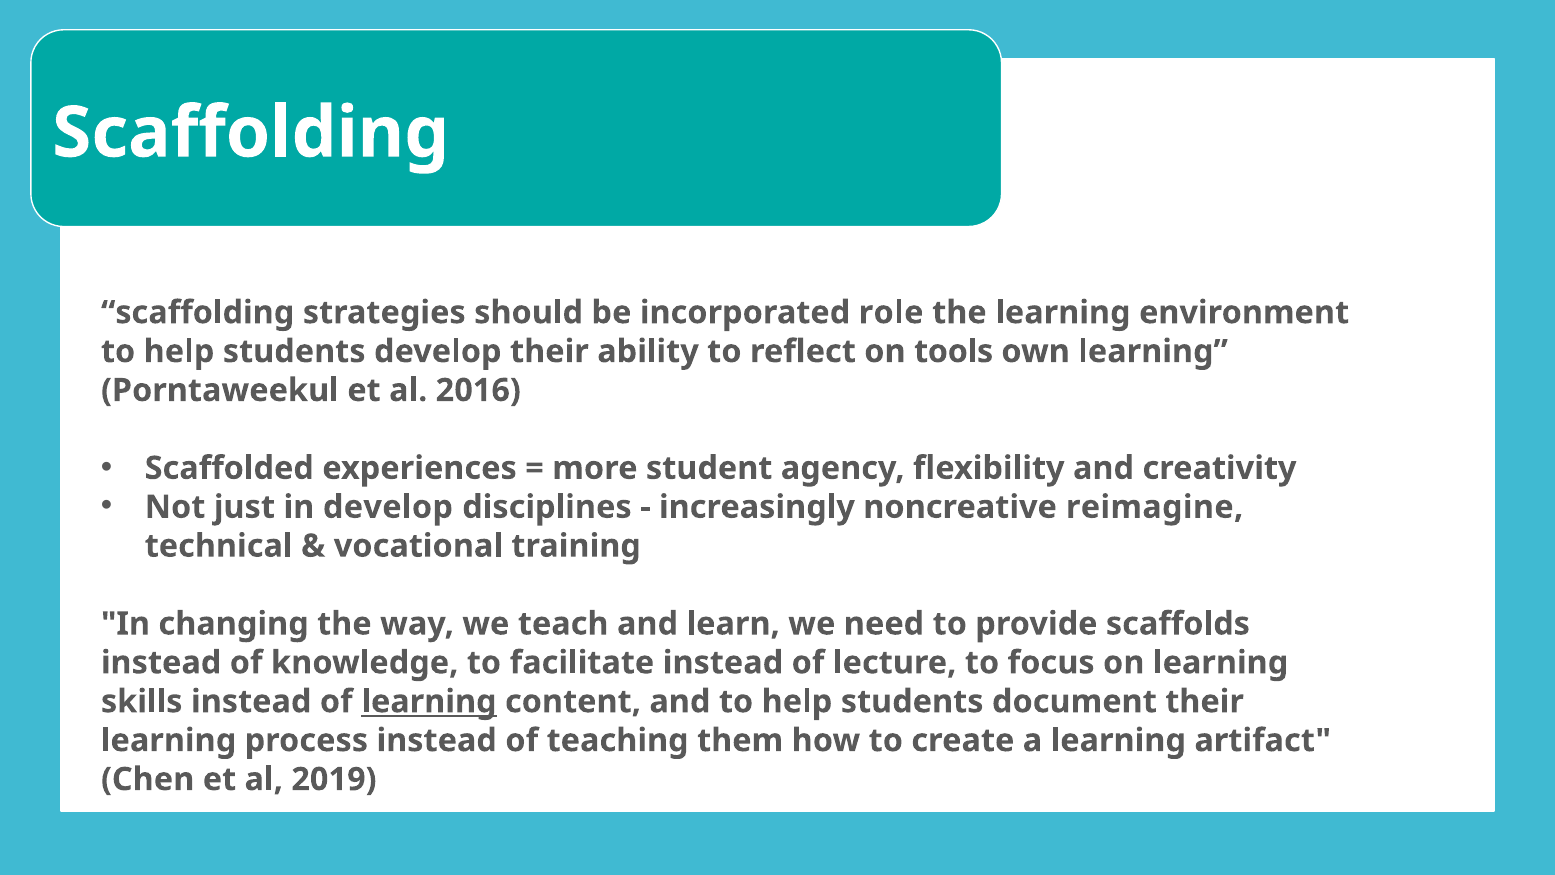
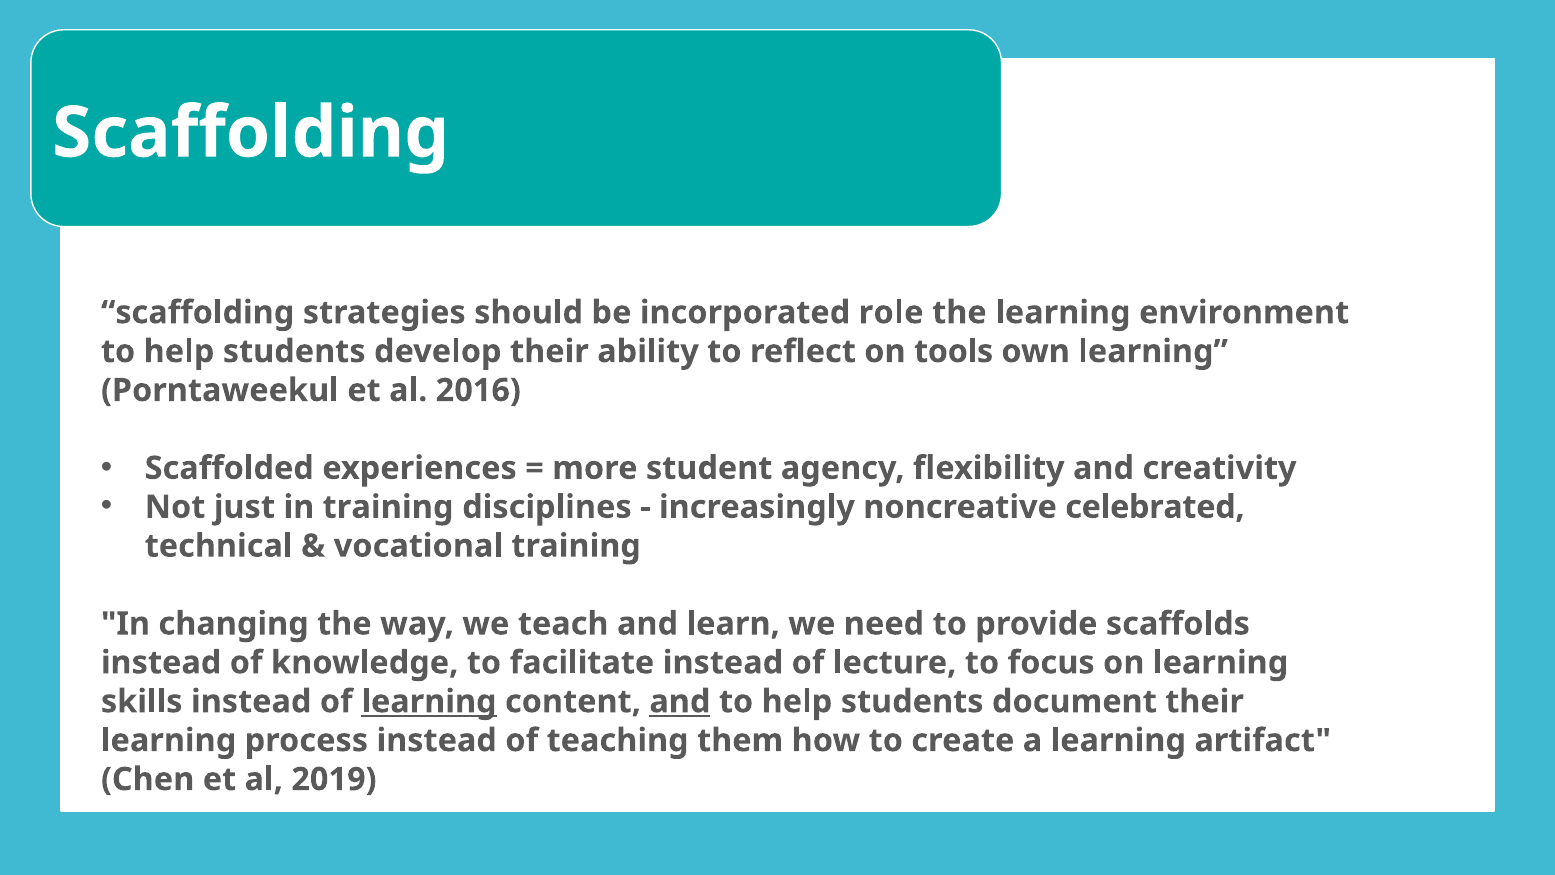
in develop: develop -> training
reimagine: reimagine -> celebrated
and at (680, 701) underline: none -> present
